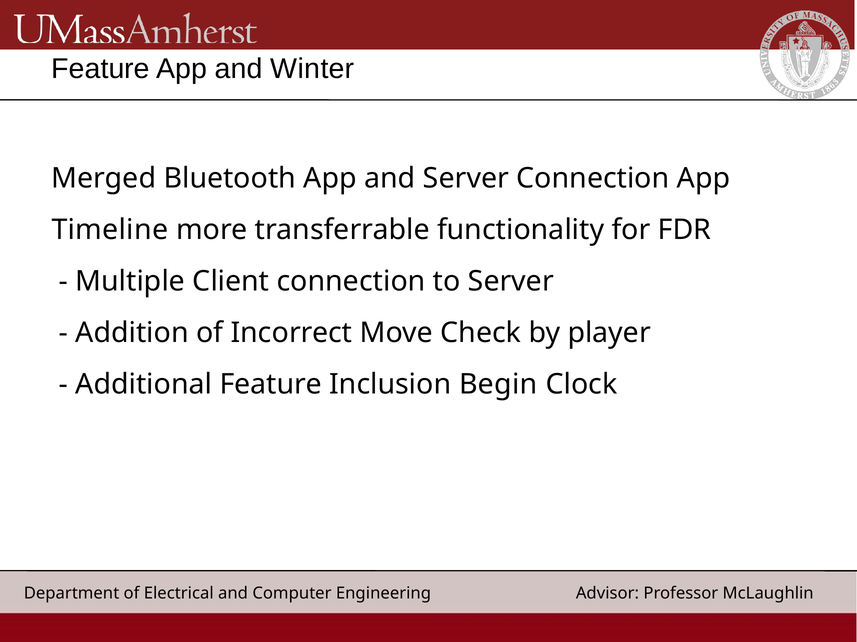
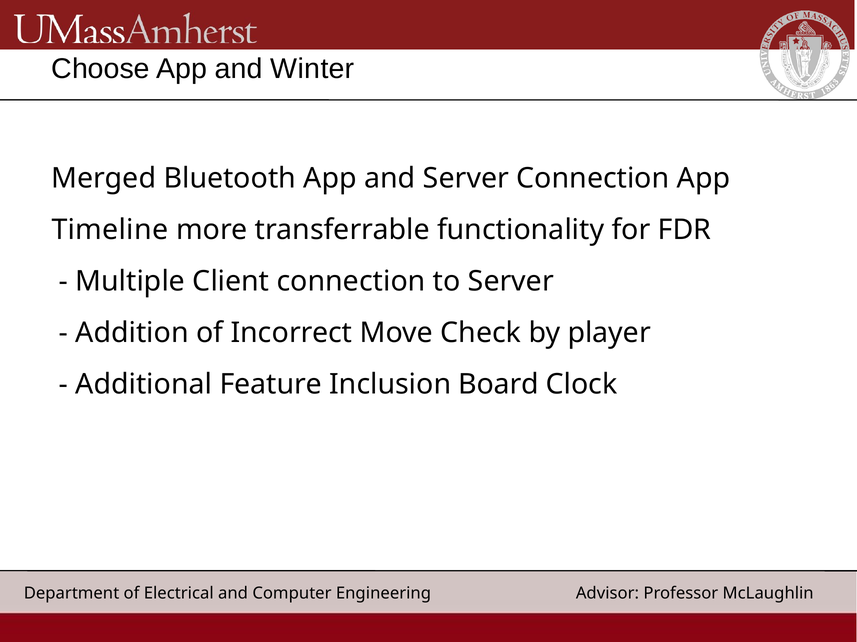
Feature at (101, 69): Feature -> Choose
Begin: Begin -> Board
